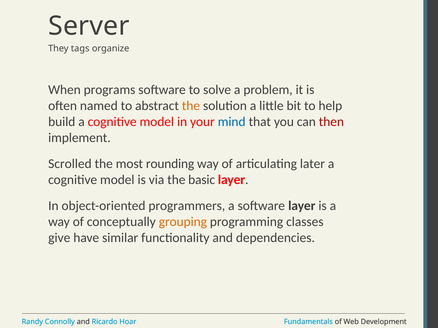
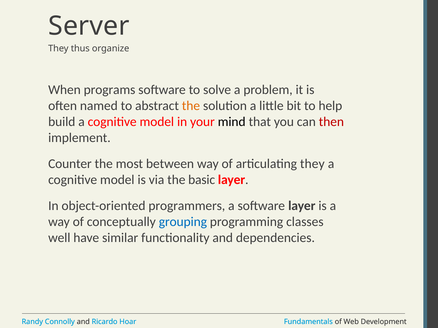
tags: tags -> thus
mind colour: blue -> black
Scrolled: Scrolled -> Counter
rounding: rounding -> between
articulating later: later -> they
grouping colour: orange -> blue
give: give -> well
